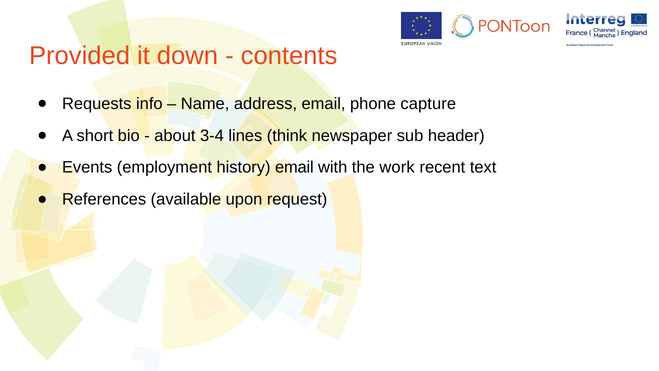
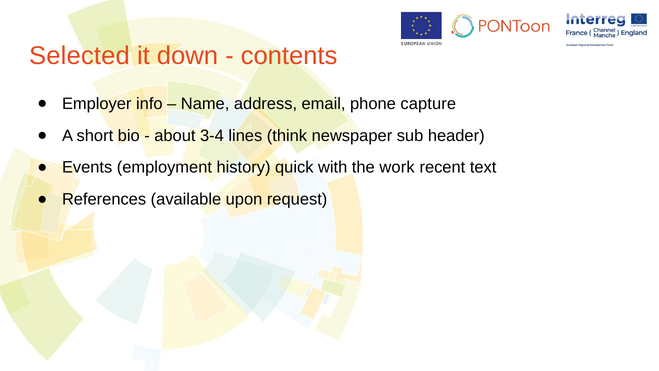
Provided: Provided -> Selected
Requests: Requests -> Employer
history email: email -> quick
